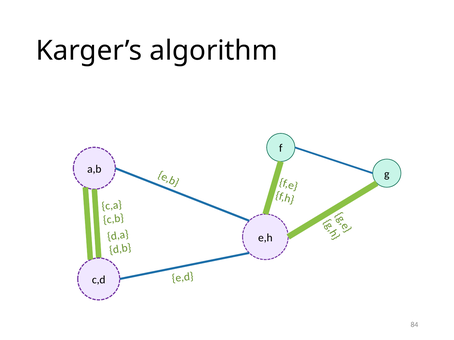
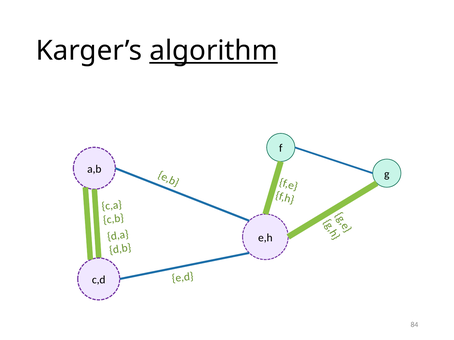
algorithm underline: none -> present
